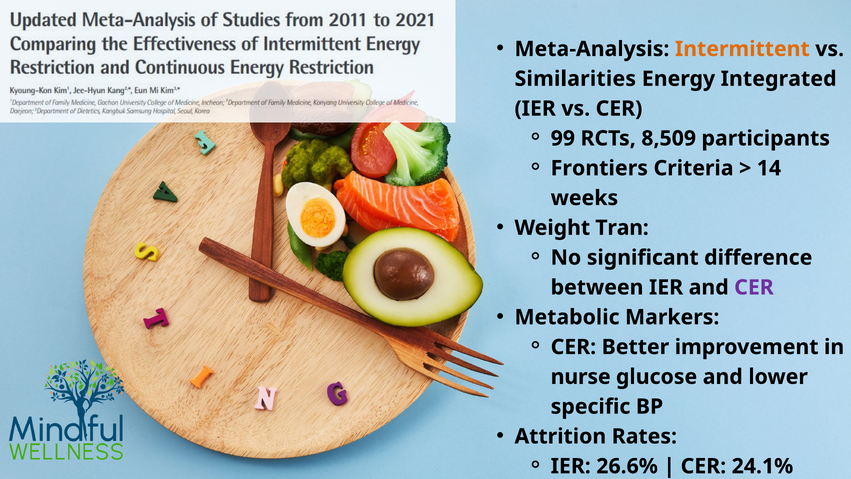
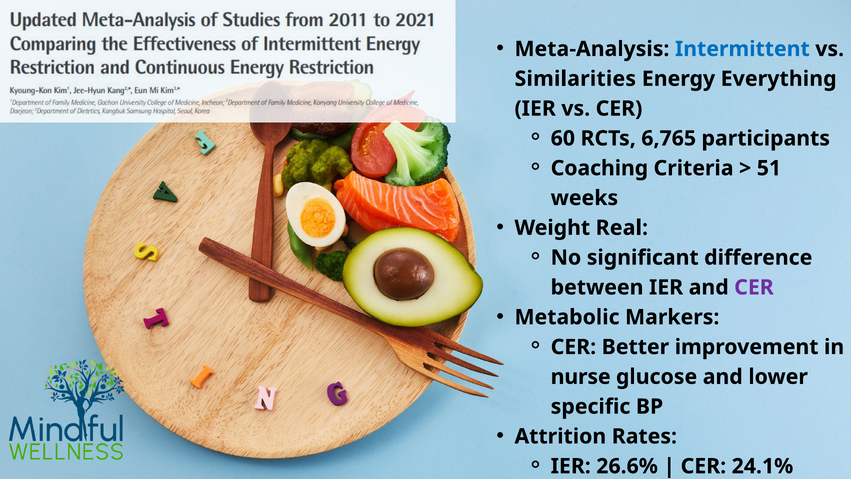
Intermittent colour: orange -> blue
Integrated: Integrated -> Everything
99: 99 -> 60
8,509: 8,509 -> 6,765
Frontiers: Frontiers -> Coaching
14: 14 -> 51
Tran: Tran -> Real
